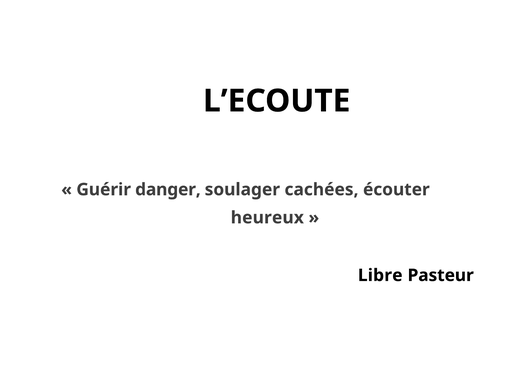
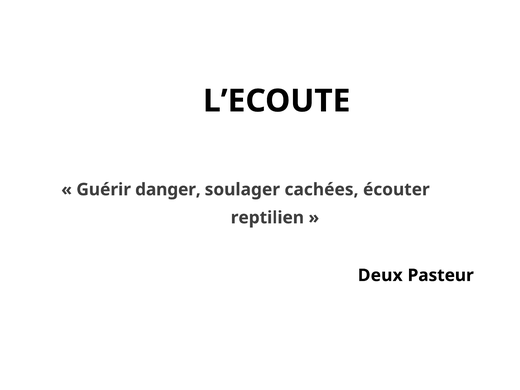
heureux: heureux -> reptilien
Libre: Libre -> Deux
